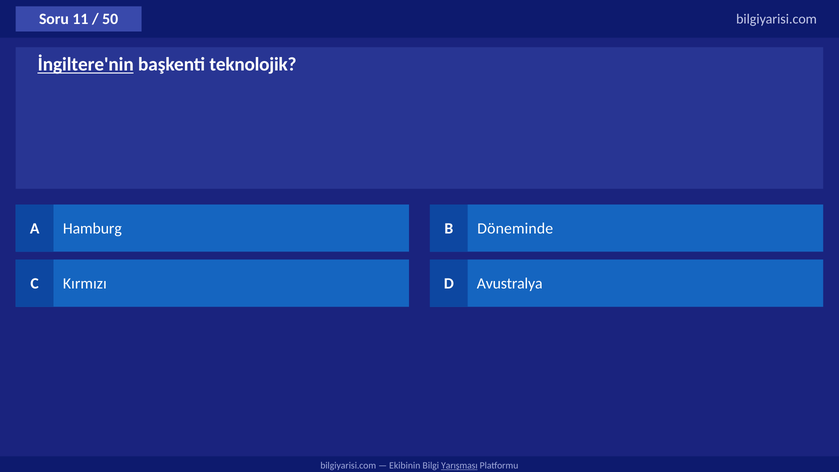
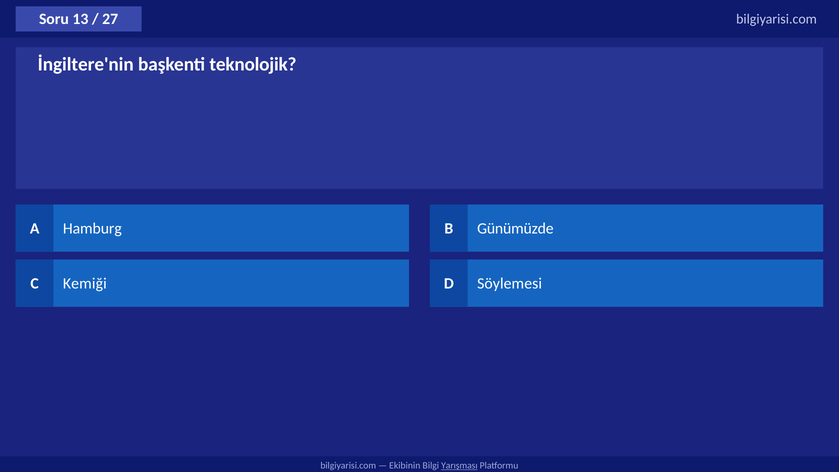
11: 11 -> 13
50: 50 -> 27
İngiltere'nin underline: present -> none
Döneminde: Döneminde -> Günümüzde
Kırmızı: Kırmızı -> Kemiği
Avustralya: Avustralya -> Söylemesi
